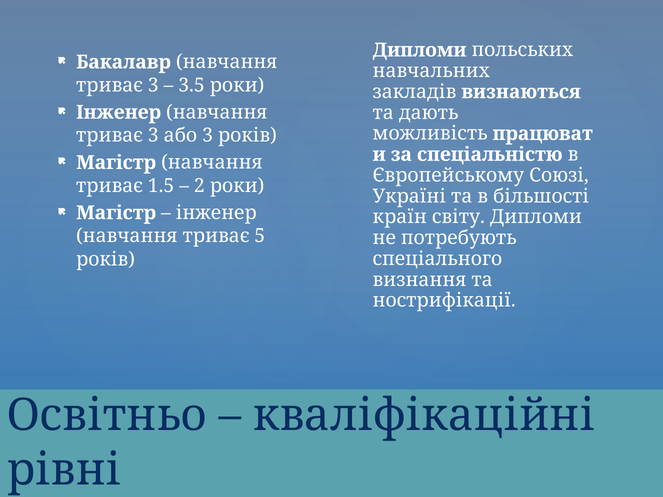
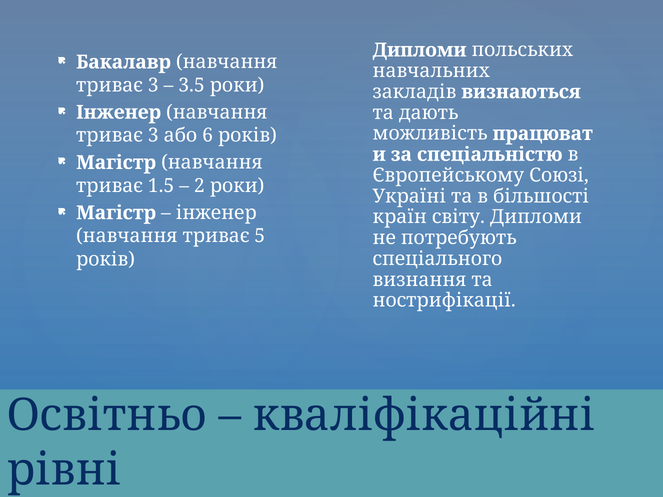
або 3: 3 -> 6
